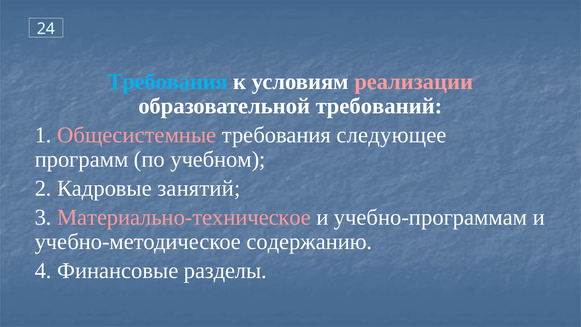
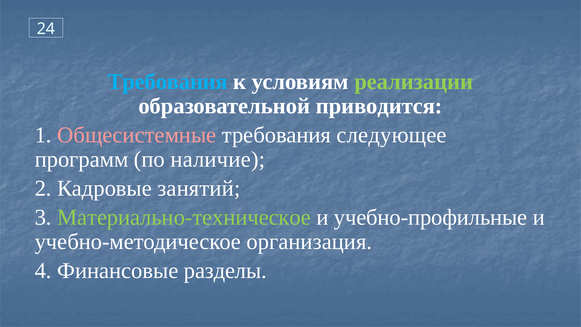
реализации colour: pink -> light green
требований: требований -> приводится
учебном: учебном -> наличие
Материально-техническое colour: pink -> light green
учебно-программам: учебно-программам -> учебно-профильные
содержанию: содержанию -> организация
